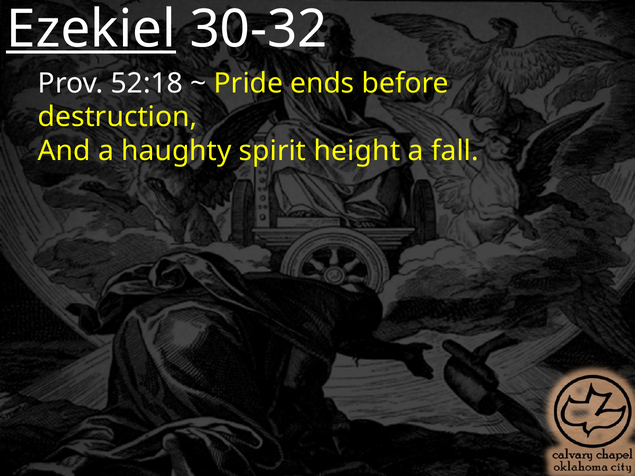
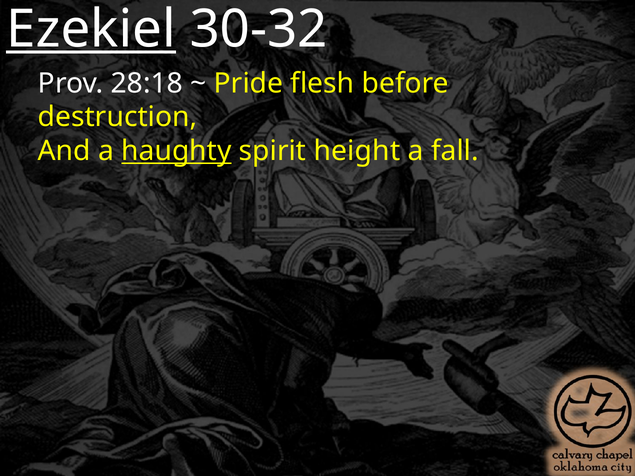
52:18: 52:18 -> 28:18
ends: ends -> flesh
haughty underline: none -> present
